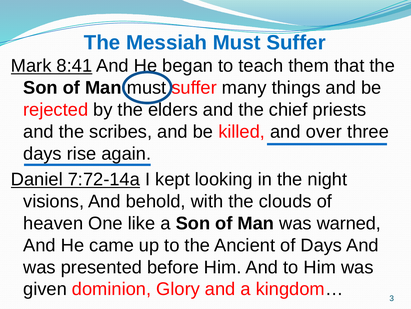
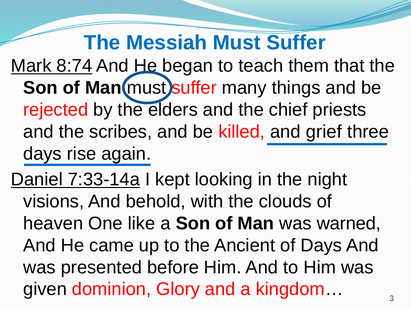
8:41: 8:41 -> 8:74
over: over -> grief
7:72-14a: 7:72-14a -> 7:33-14a
